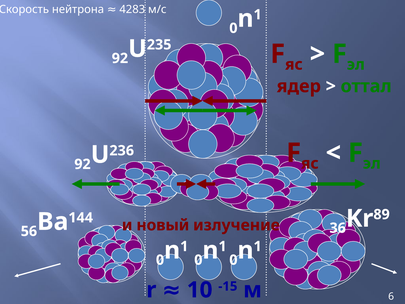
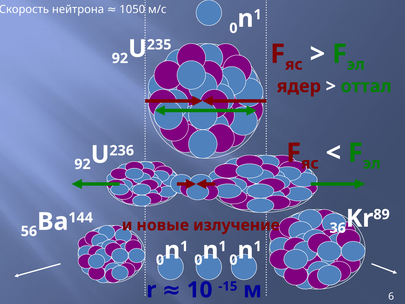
4283: 4283 -> 1050
новый: новый -> новые
